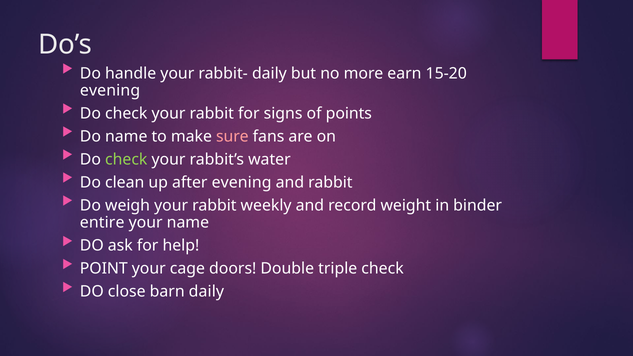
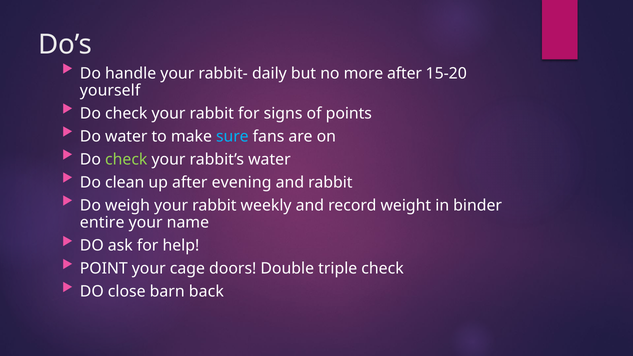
more earn: earn -> after
evening at (110, 90): evening -> yourself
Do name: name -> water
sure colour: pink -> light blue
barn daily: daily -> back
